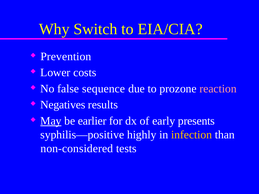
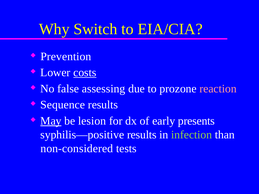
costs underline: none -> present
sequence: sequence -> assessing
Negatives: Negatives -> Sequence
earlier: earlier -> lesion
syphilis—positive highly: highly -> results
infection colour: yellow -> light green
